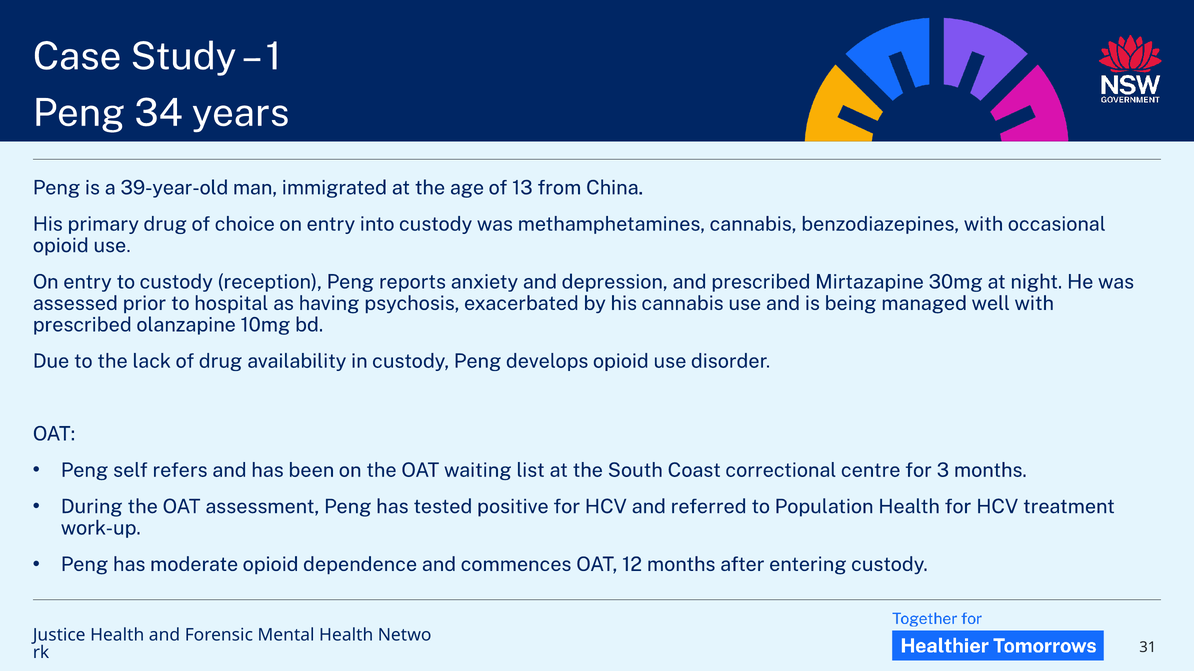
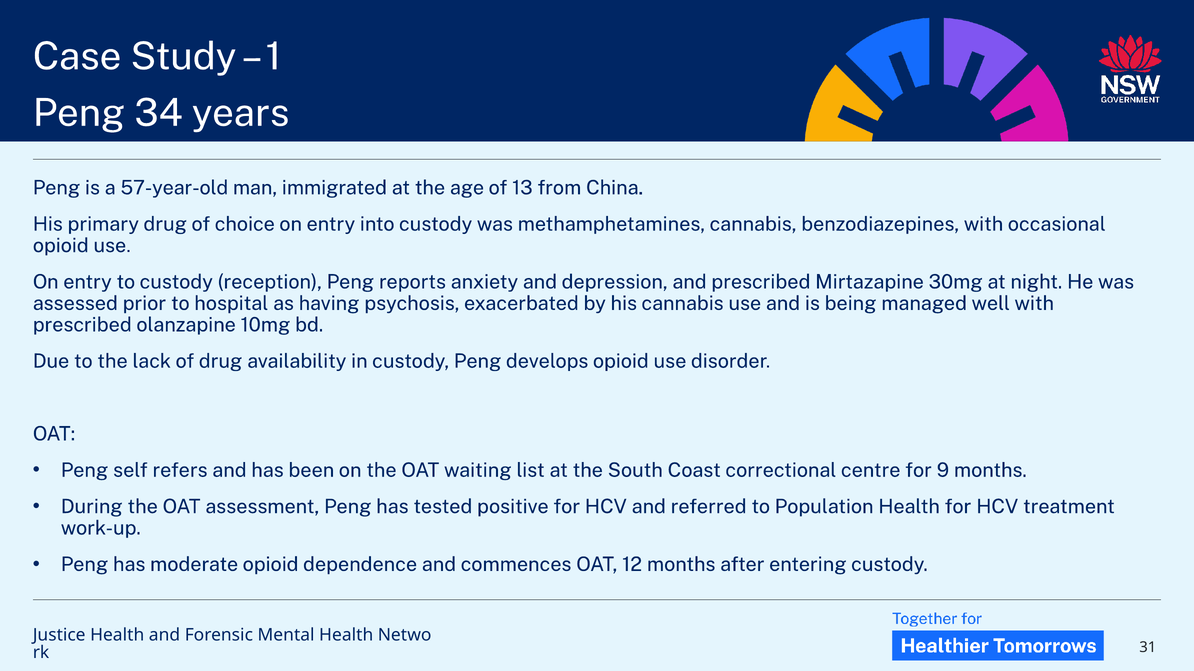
39-year-old: 39-year-old -> 57-year-old
3: 3 -> 9
